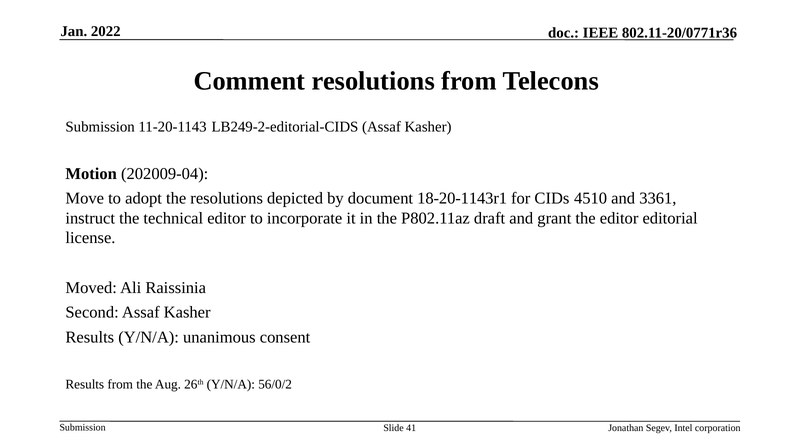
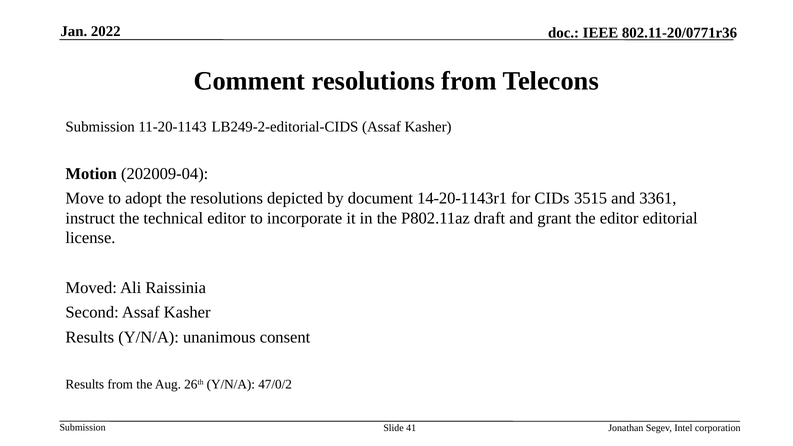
18-20-1143r1: 18-20-1143r1 -> 14-20-1143r1
4510: 4510 -> 3515
56/0/2: 56/0/2 -> 47/0/2
